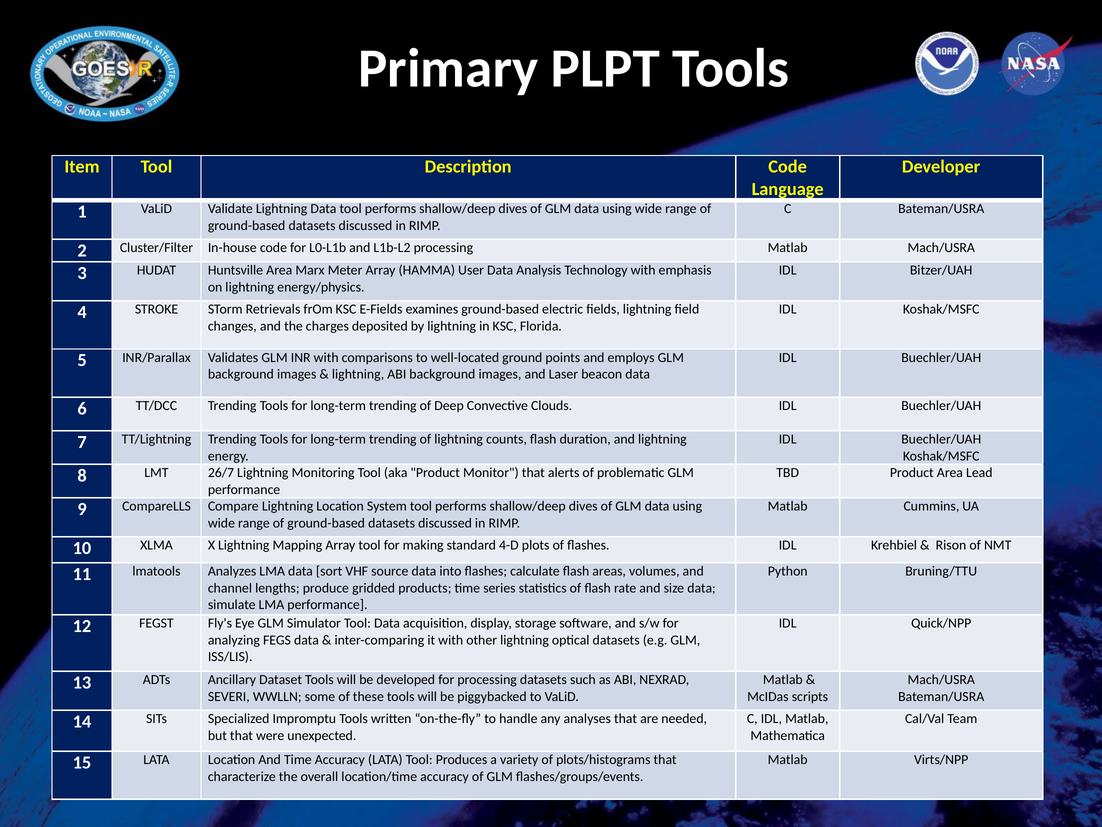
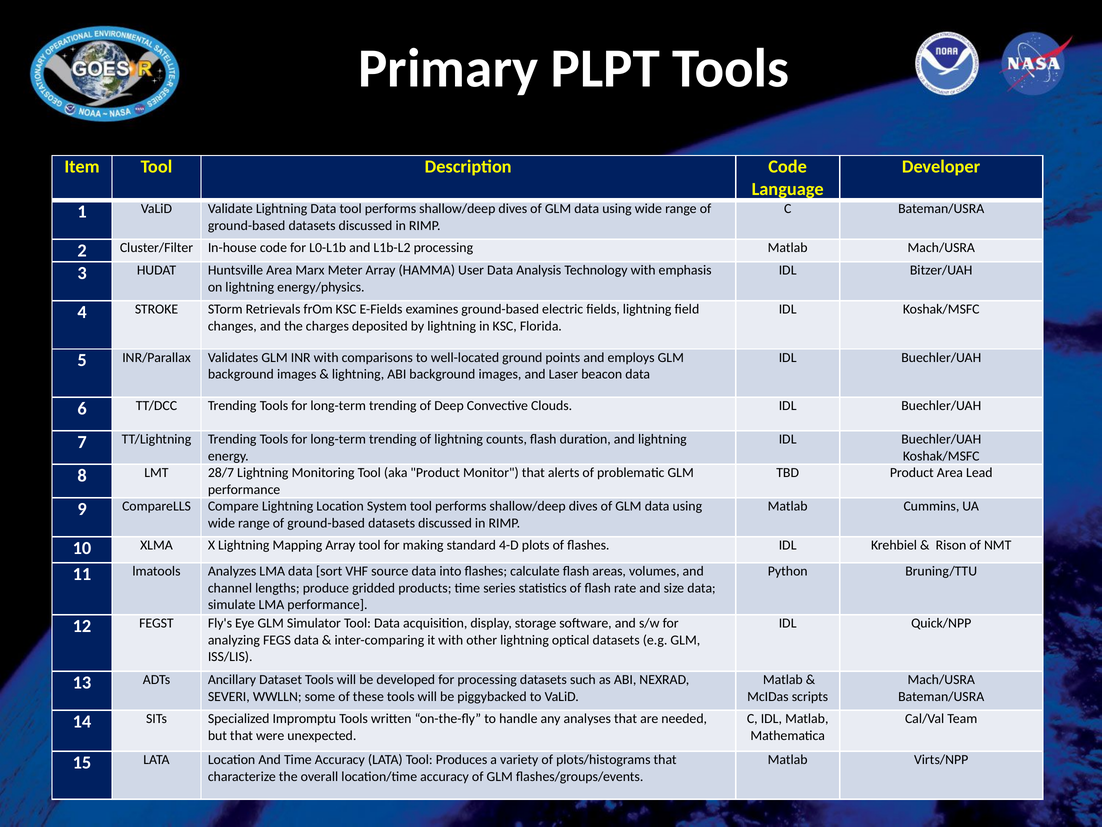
26/7: 26/7 -> 28/7
